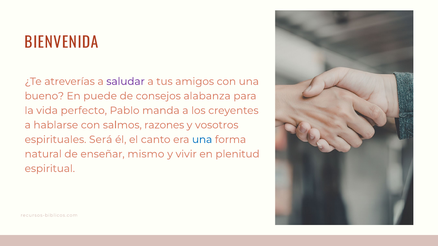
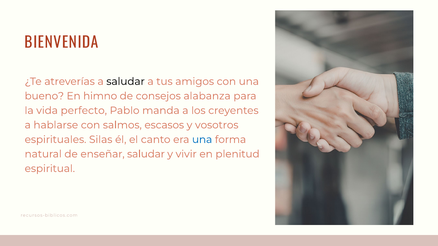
saludar at (126, 82) colour: purple -> black
puede: puede -> himno
razones: razones -> escasos
Será: Será -> Silas
enseñar mismo: mismo -> saludar
